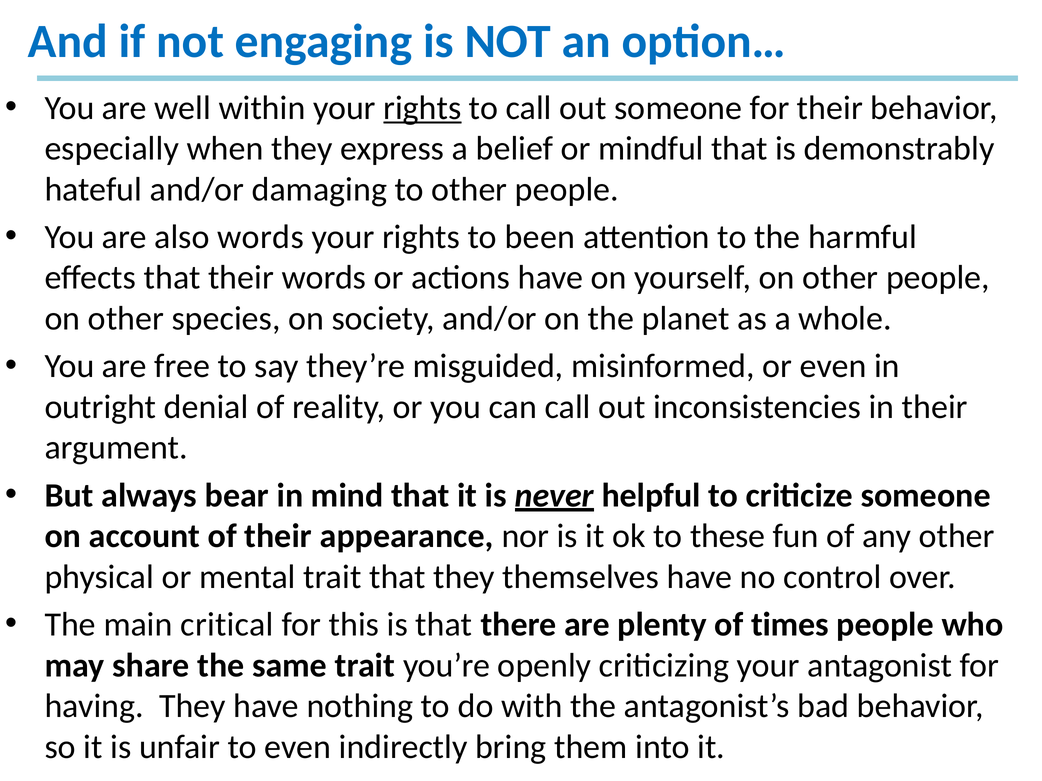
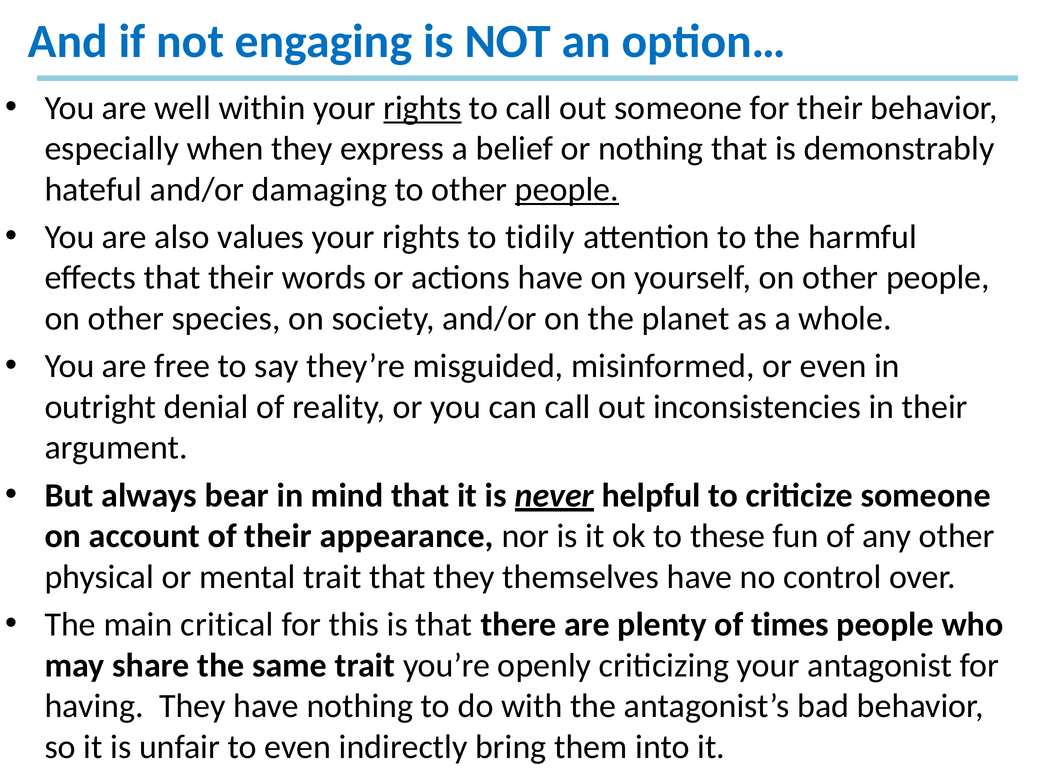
or mindful: mindful -> nothing
people at (567, 190) underline: none -> present
also words: words -> values
been: been -> tidily
